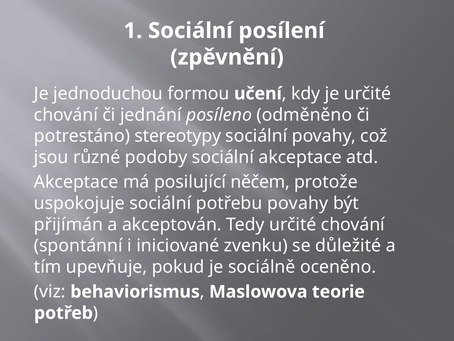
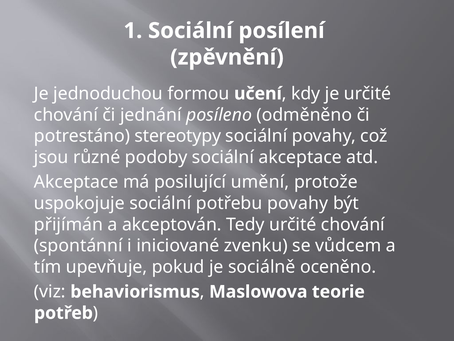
něčem: něčem -> umění
důležité: důležité -> vůdcem
